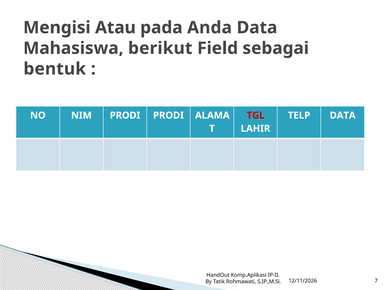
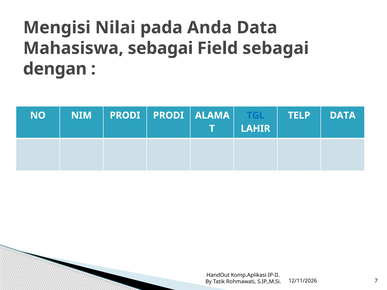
Atau: Atau -> Nilai
Mahasiswa berikut: berikut -> sebagai
bentuk: bentuk -> dengan
TGL colour: red -> blue
